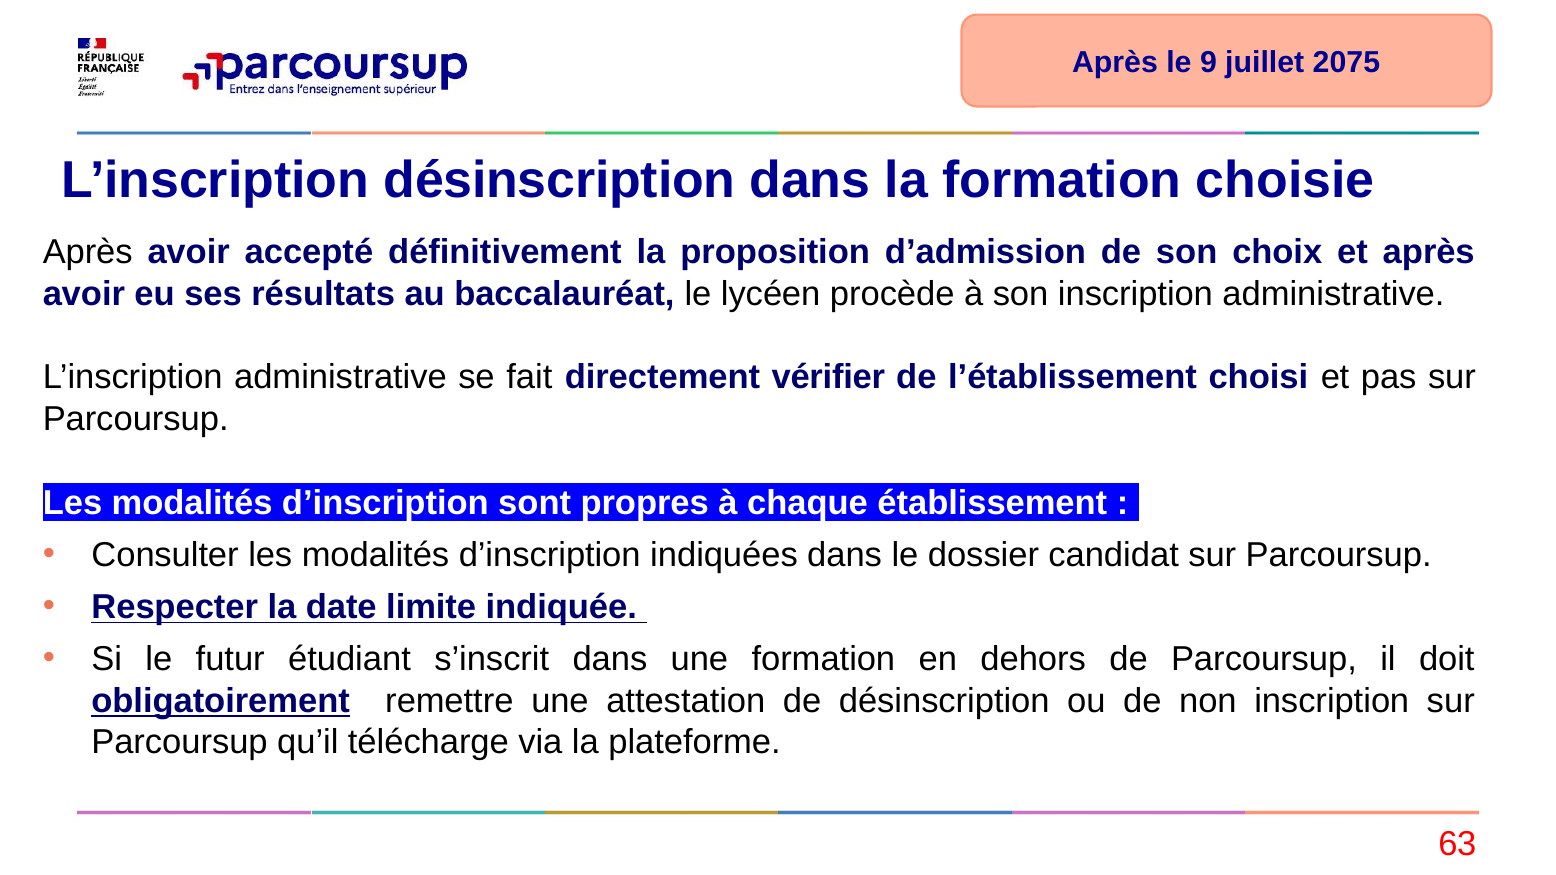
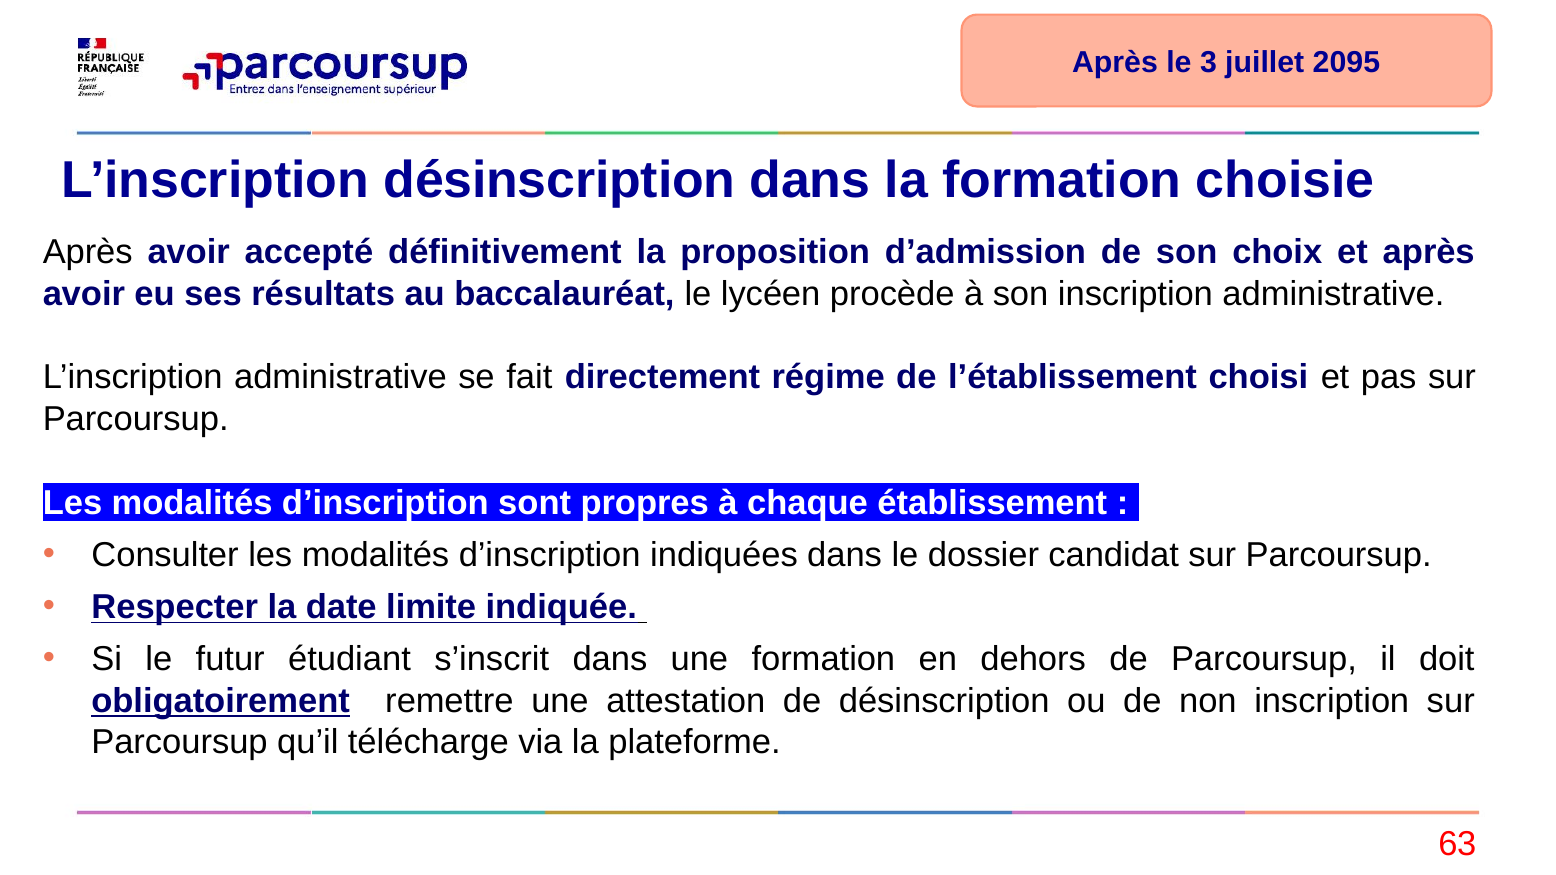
9: 9 -> 3
2075: 2075 -> 2095
vérifier: vérifier -> régime
